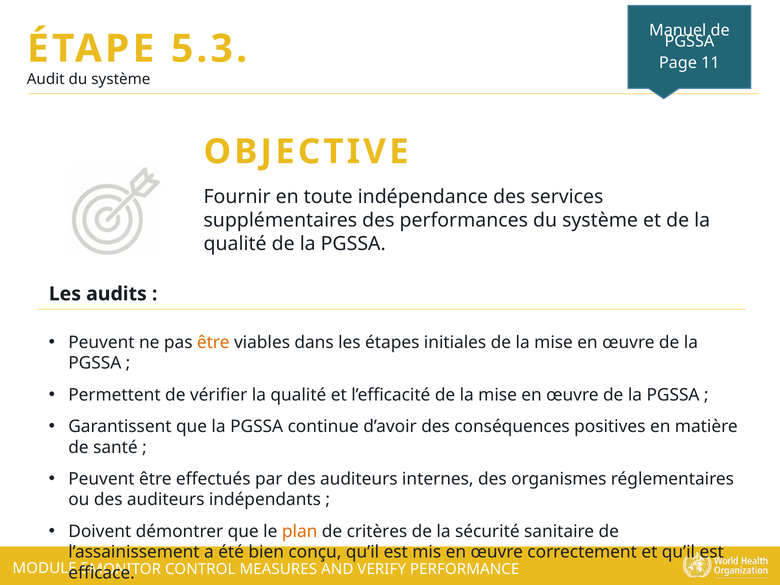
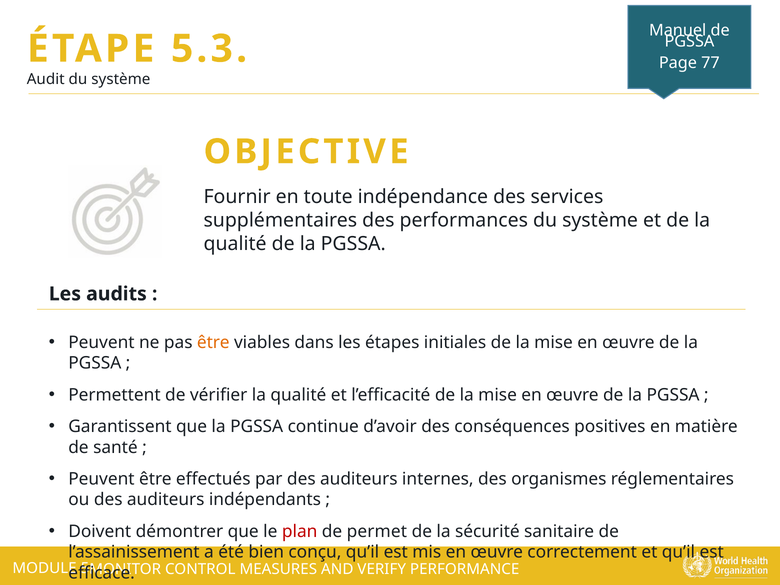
11: 11 -> 77
plan colour: orange -> red
critères: critères -> permet
